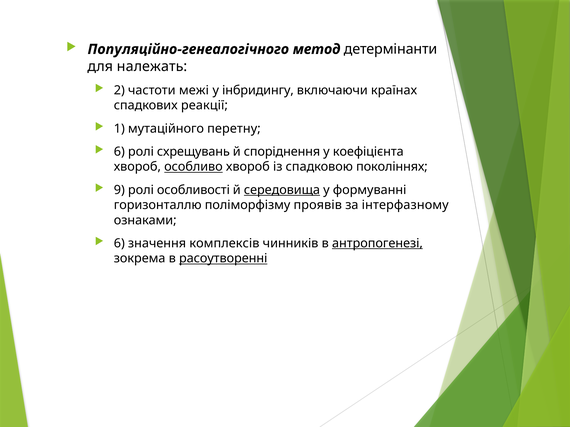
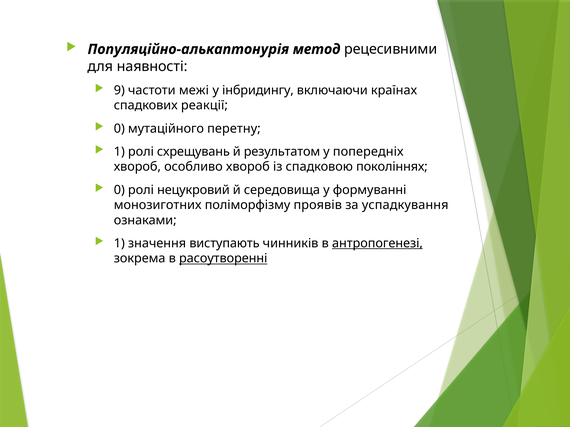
Популяційно-генеалогічного: Популяційно-генеалогічного -> Популяційно-алькаптонурія
детермінанти: детермінанти -> рецесивними
належать: належать -> наявності
2: 2 -> 9
1 at (119, 129): 1 -> 0
6 at (119, 152): 6 -> 1
споріднення: споріднення -> результатом
коефіцієнта: коефіцієнта -> попередніх
особливо underline: present -> none
9 at (119, 190): 9 -> 0
особливості: особливості -> нецукровий
середовища underline: present -> none
горизонталлю: горизонталлю -> монозиготних
інтерфазному: інтерфазному -> успадкування
6 at (119, 244): 6 -> 1
комплексів: комплексів -> виступають
